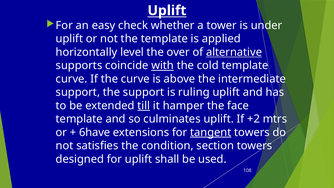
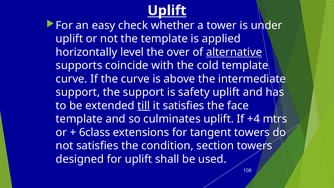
with underline: present -> none
ruling: ruling -> safety
it hamper: hamper -> satisfies
+2: +2 -> +4
6have: 6have -> 6class
tangent underline: present -> none
